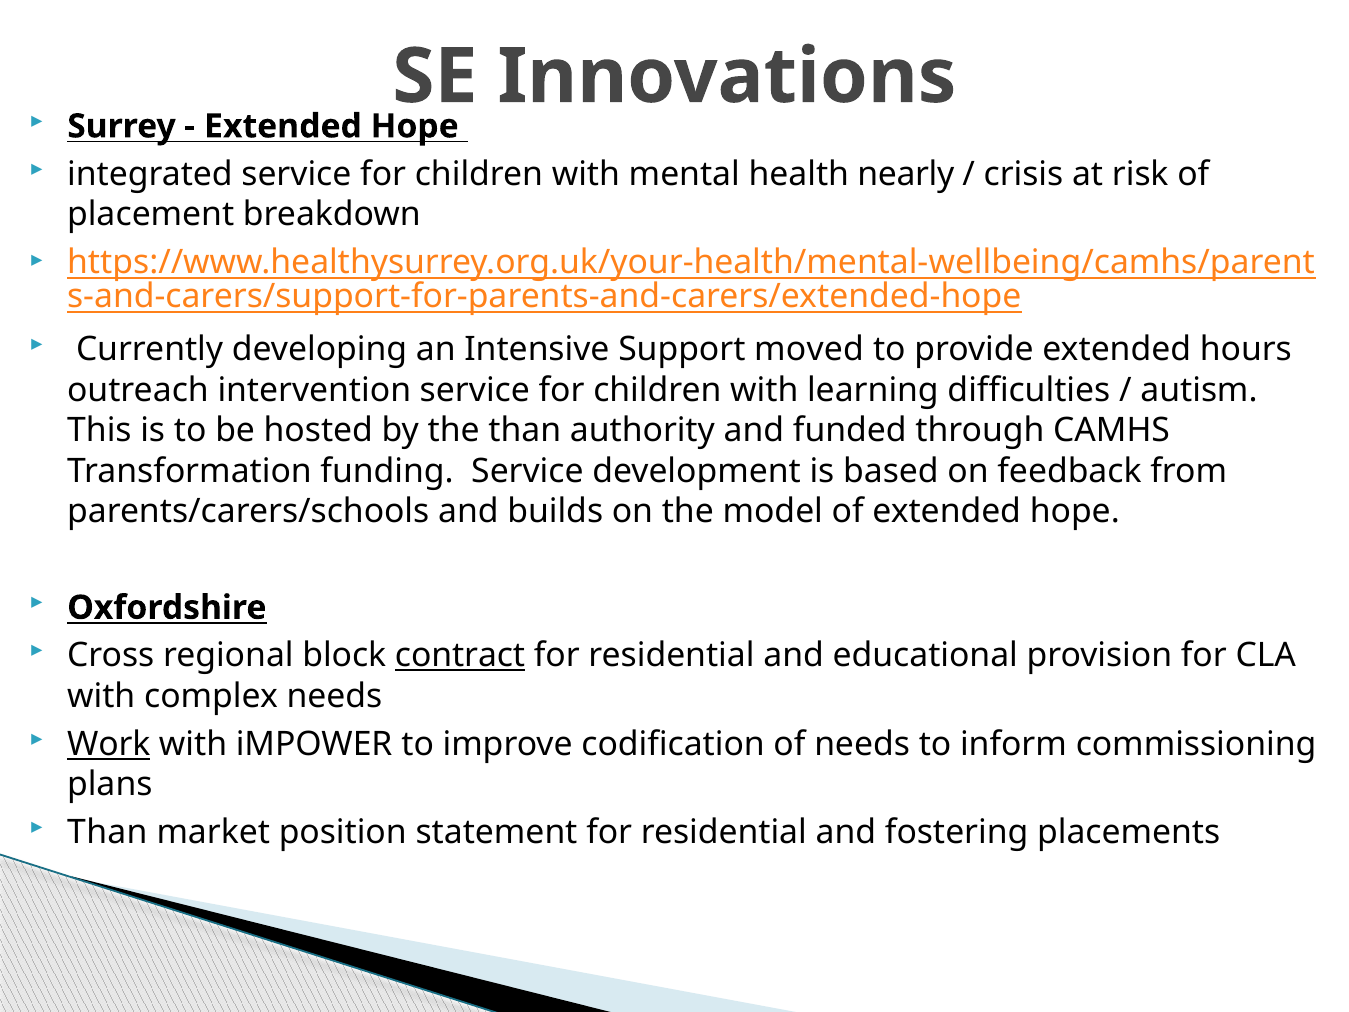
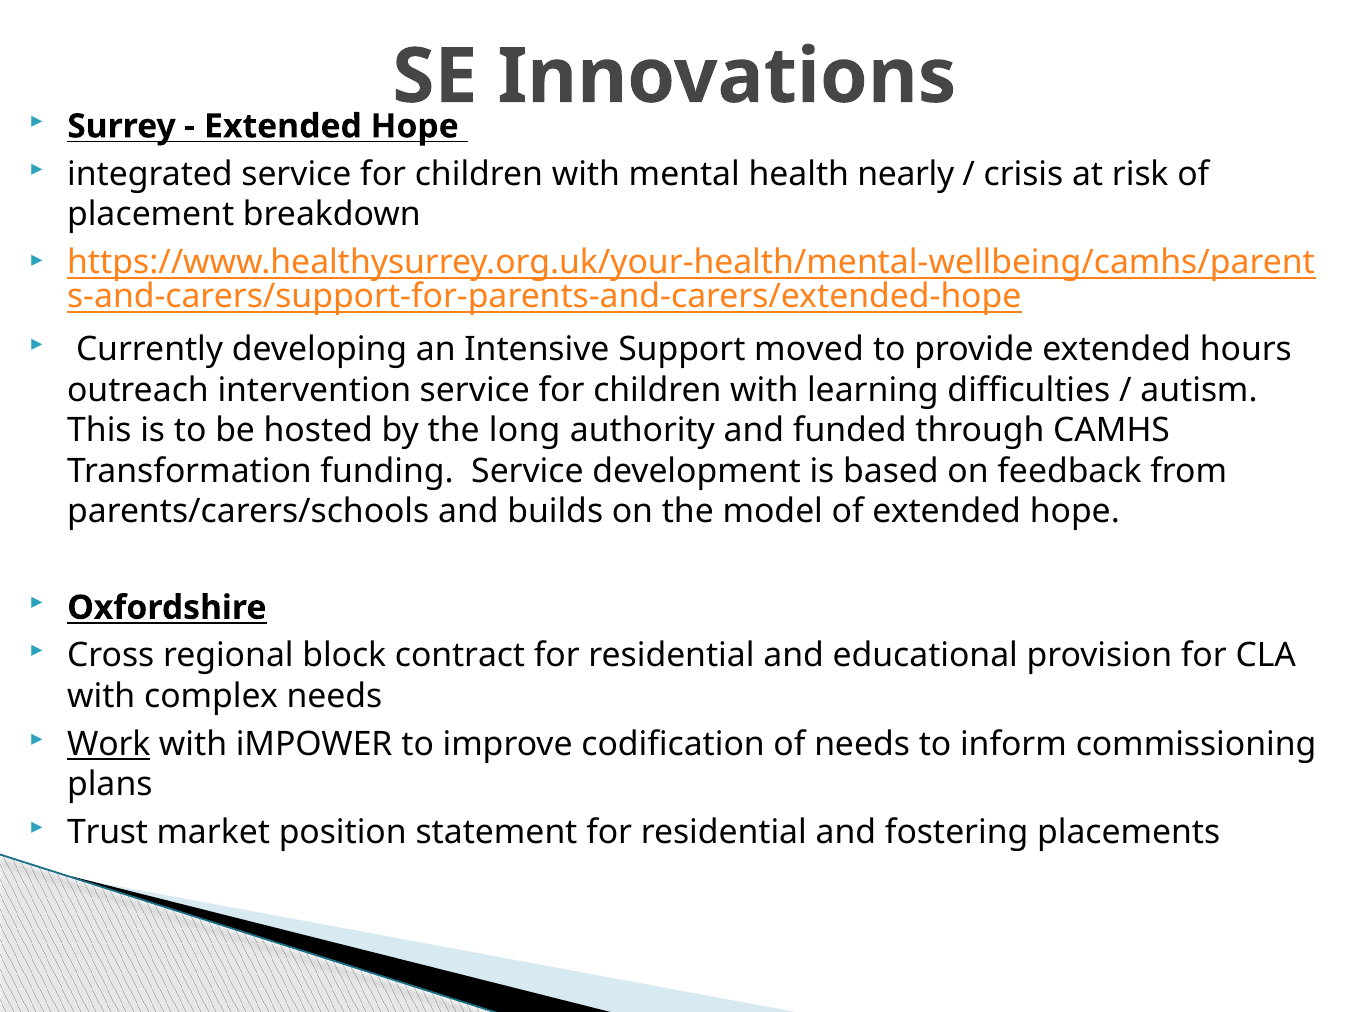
the than: than -> long
contract underline: present -> none
Than at (107, 832): Than -> Trust
